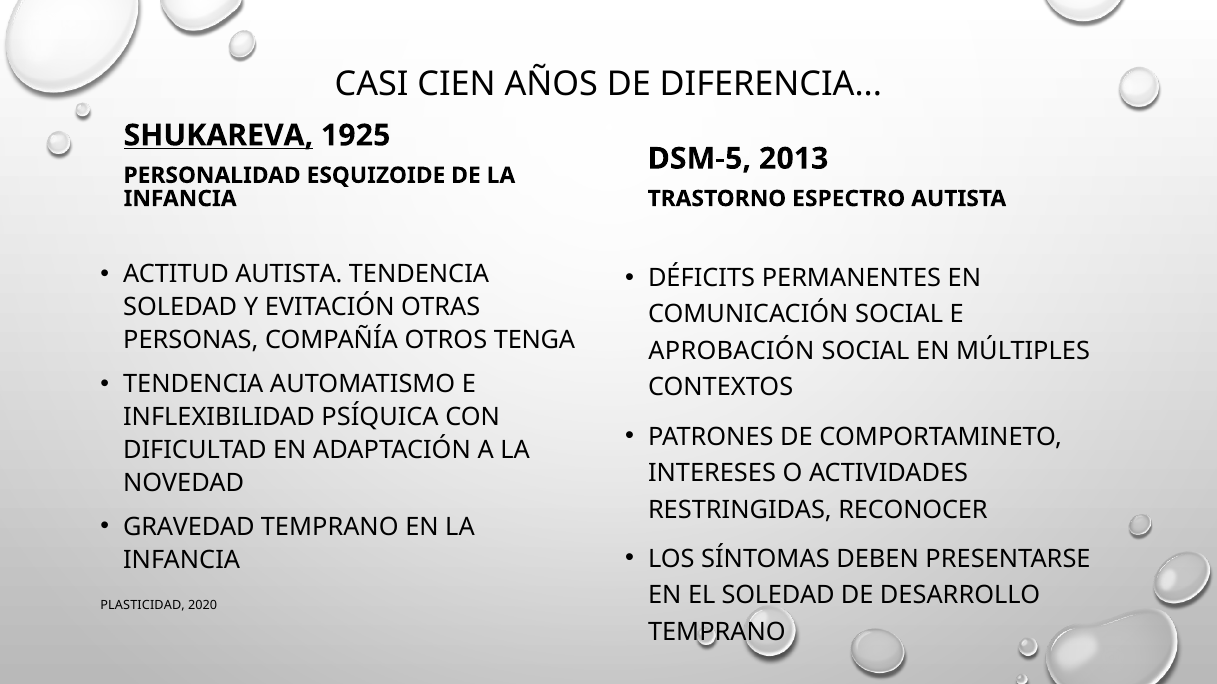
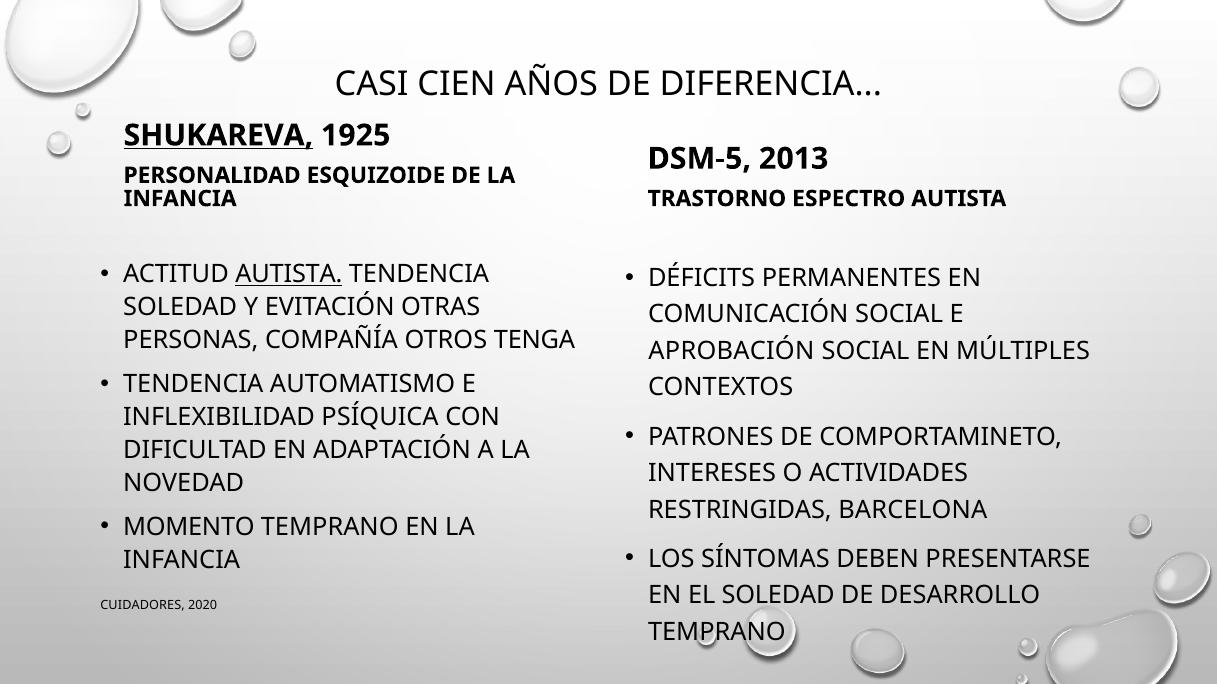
AUTISTA at (289, 275) underline: none -> present
RECONOCER: RECONOCER -> BARCELONA
GRAVEDAD: GRAVEDAD -> MOMENTO
PLASTICIDAD: PLASTICIDAD -> CUIDADORES
